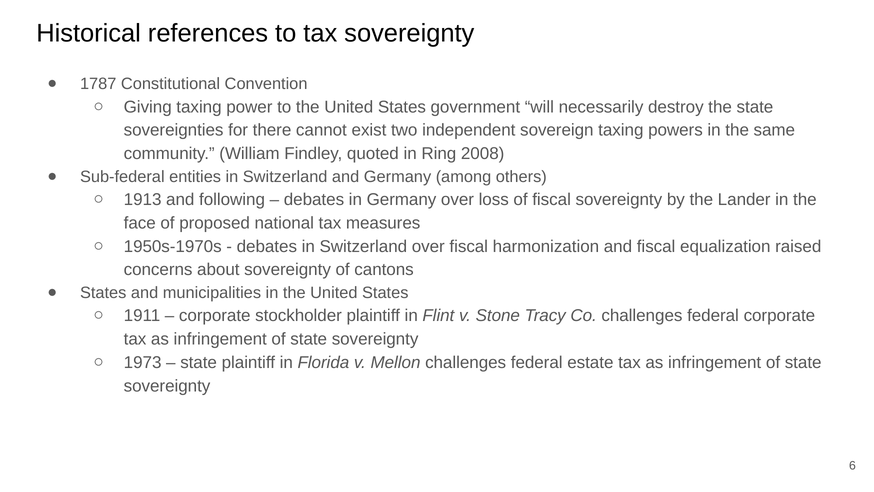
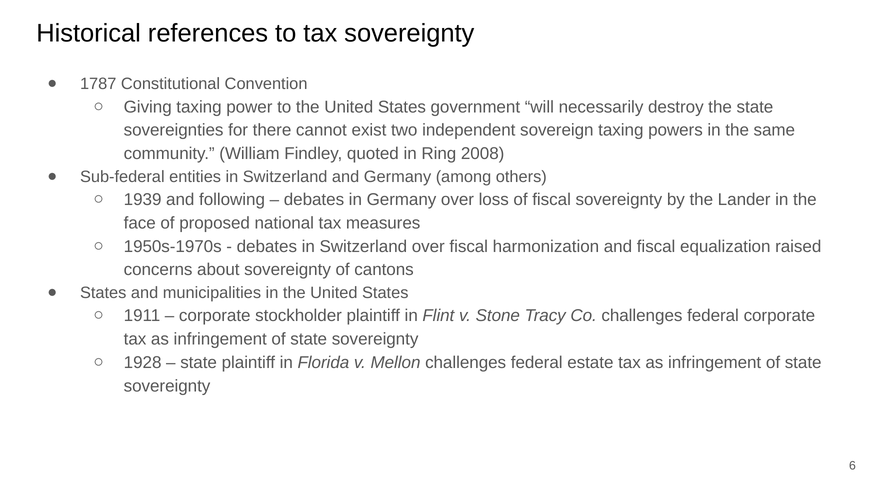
1913: 1913 -> 1939
1973: 1973 -> 1928
